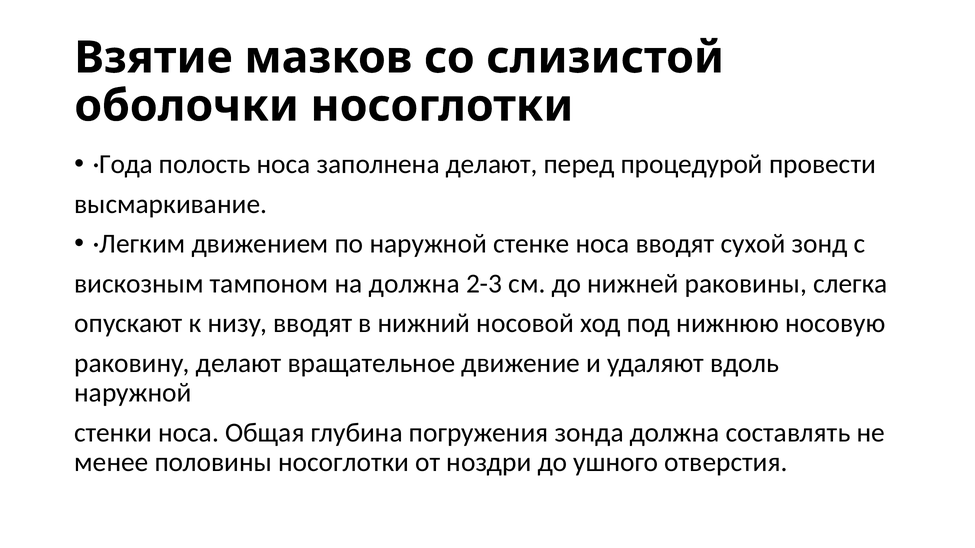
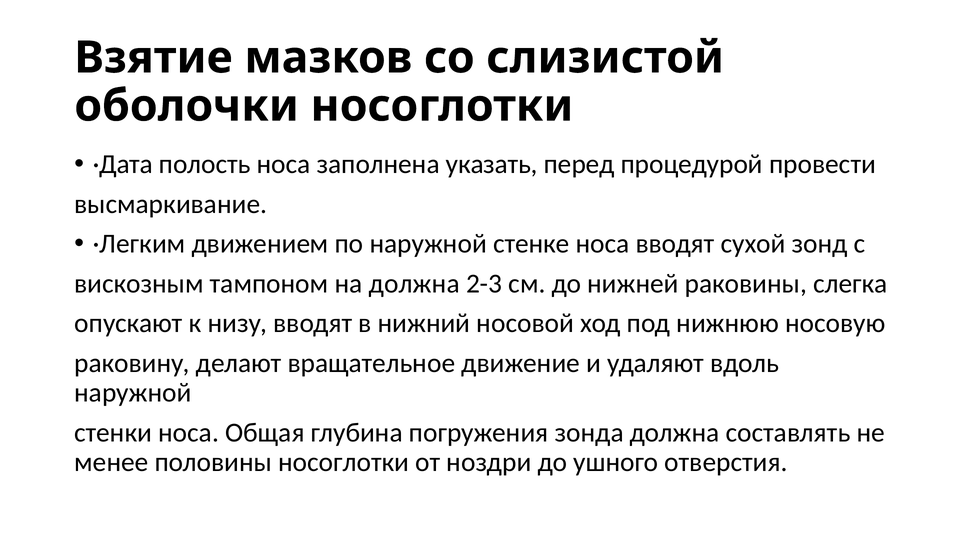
·Года: ·Года -> ·Дата
заполнена делают: делают -> указать
